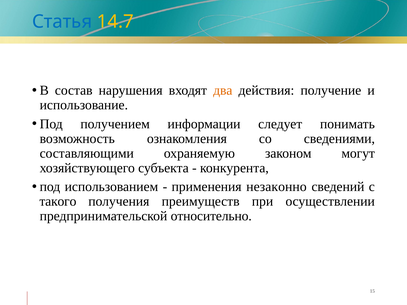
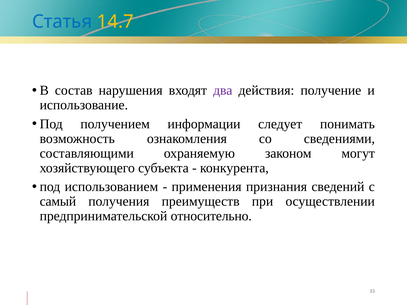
два colour: orange -> purple
незаконно: незаконно -> признания
такого: такого -> самый
